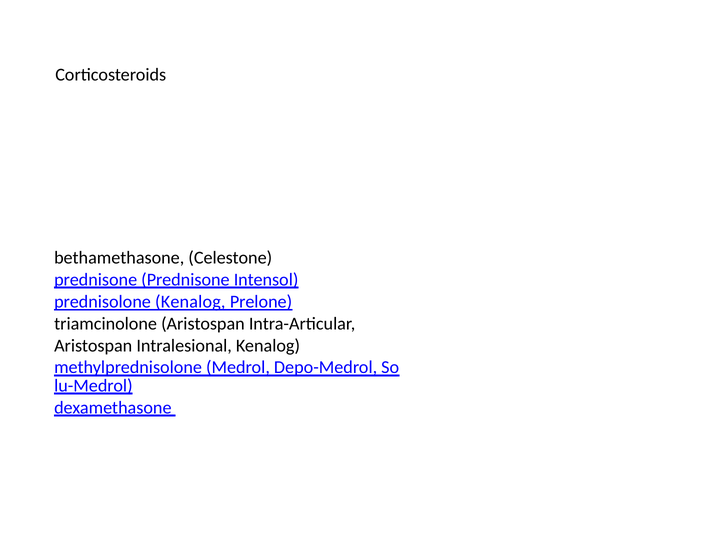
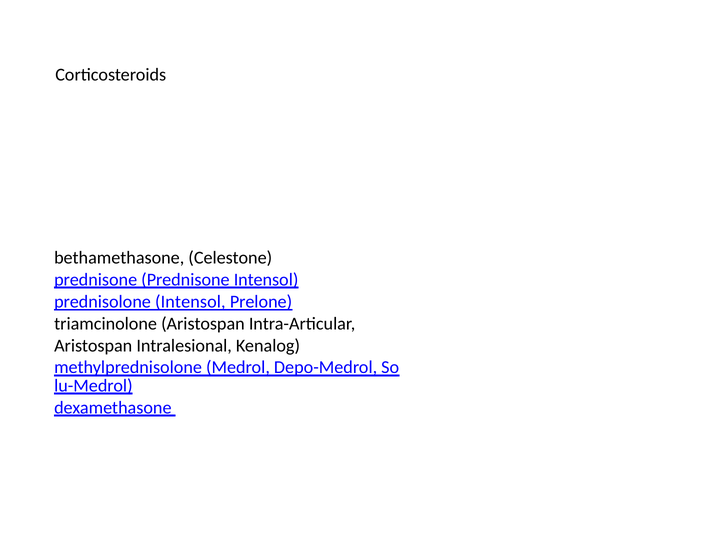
prednisolone Kenalog: Kenalog -> Intensol
